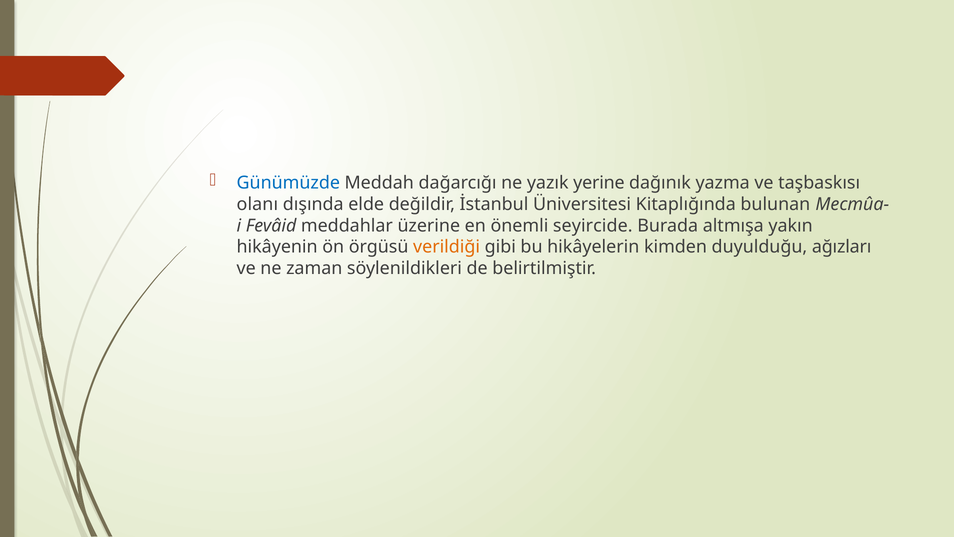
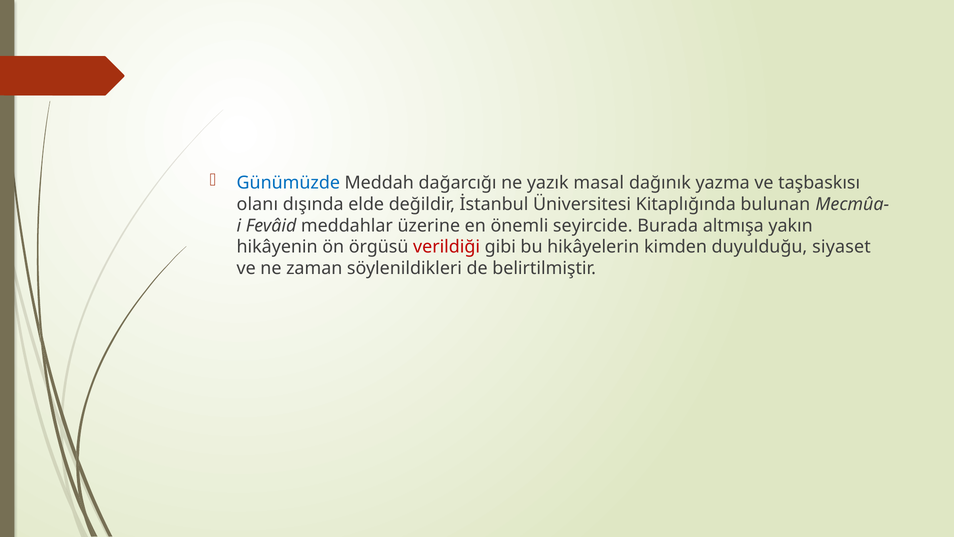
yerine: yerine -> masal
verildiği colour: orange -> red
ağızları: ağızları -> siyaset
